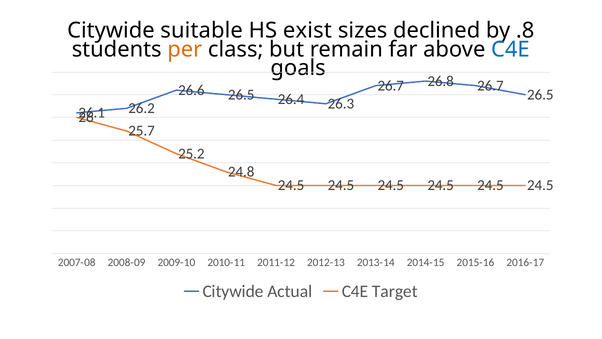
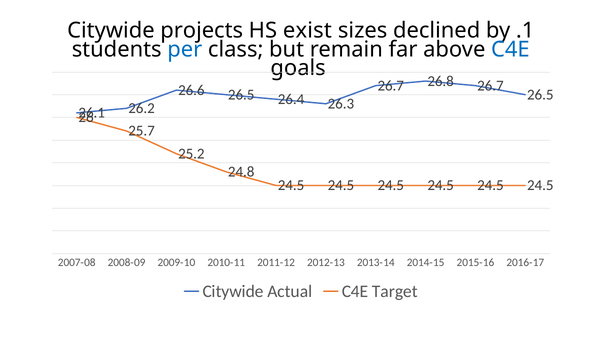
suitable: suitable -> projects
.8: .8 -> .1
per colour: orange -> blue
